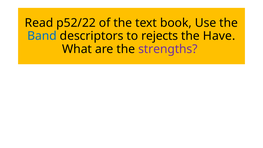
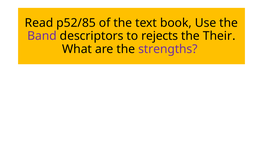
p52/22: p52/22 -> p52/85
Band colour: blue -> purple
Have: Have -> Their
